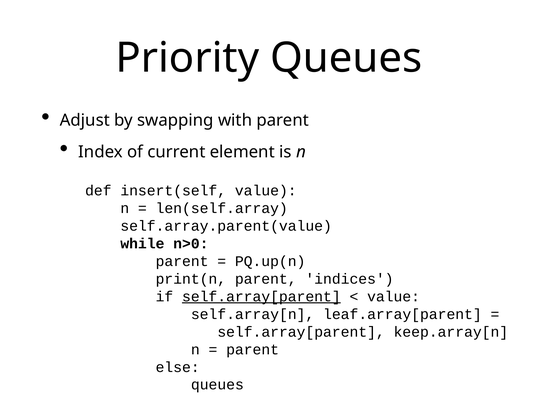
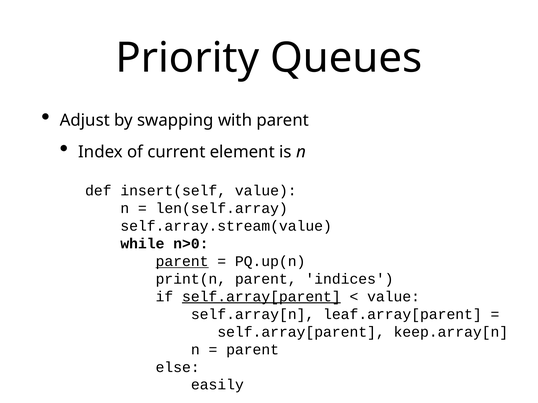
self.array.parent(value: self.array.parent(value -> self.array.stream(value
parent at (182, 262) underline: none -> present
queues at (217, 385): queues -> easily
